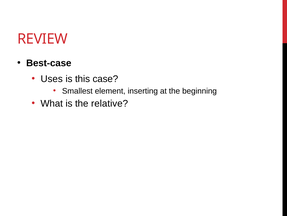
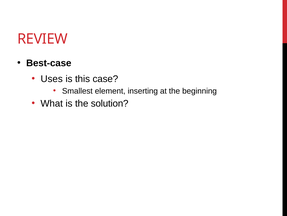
relative: relative -> solution
